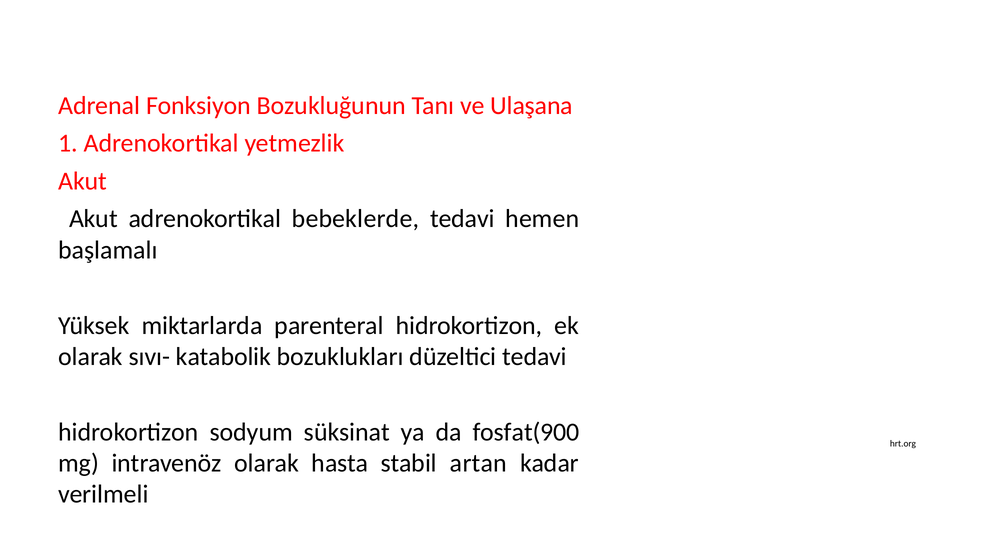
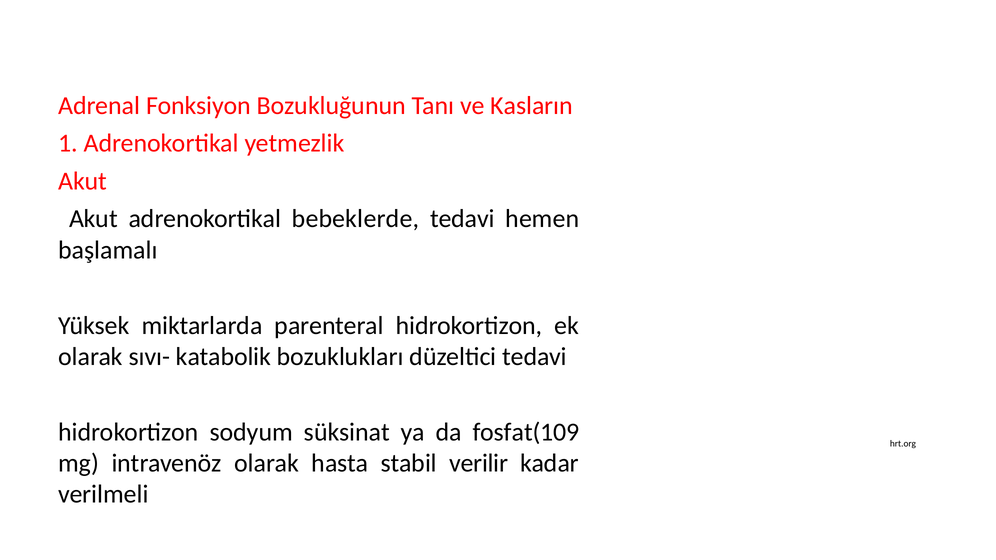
Ulaşana: Ulaşana -> Kasların
fosfat(900: fosfat(900 -> fosfat(109
artan: artan -> verilir
